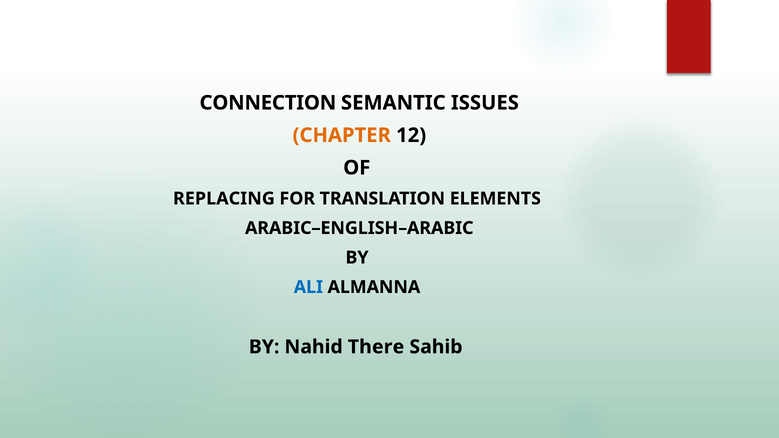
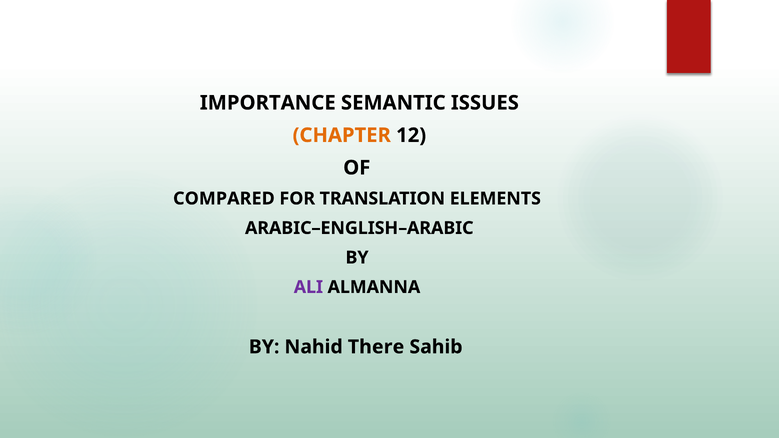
CONNECTION: CONNECTION -> IMPORTANCE
REPLACING: REPLACING -> COMPARED
ALI colour: blue -> purple
